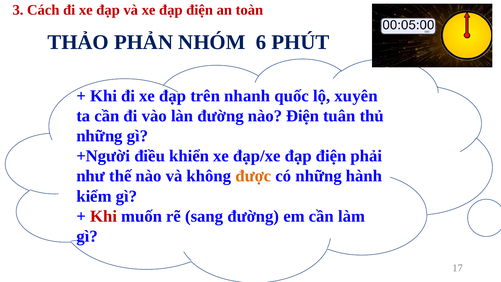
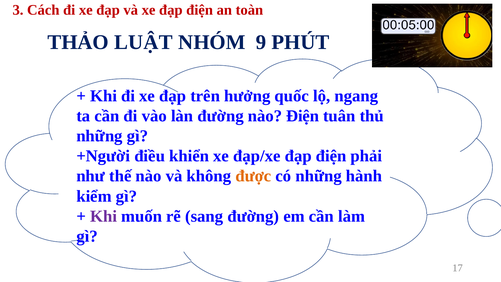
PHẢN: PHẢN -> LUẬT
6: 6 -> 9
nhanh: nhanh -> hưởng
xuyên: xuyên -> ngang
Khi at (104, 216) colour: red -> purple
